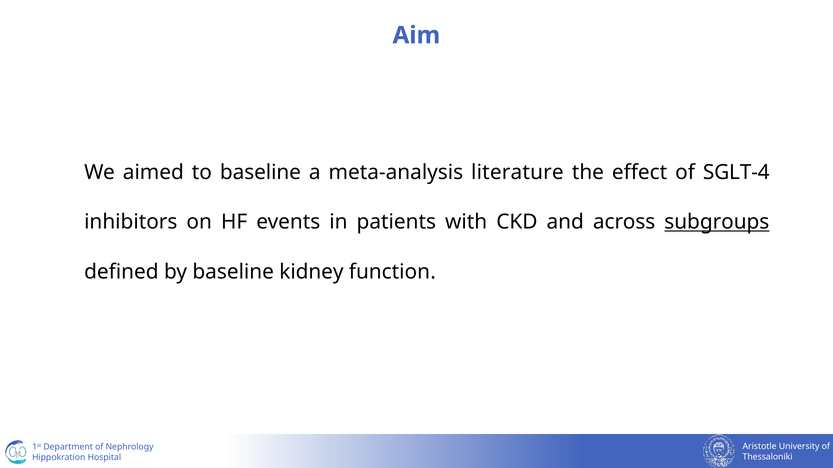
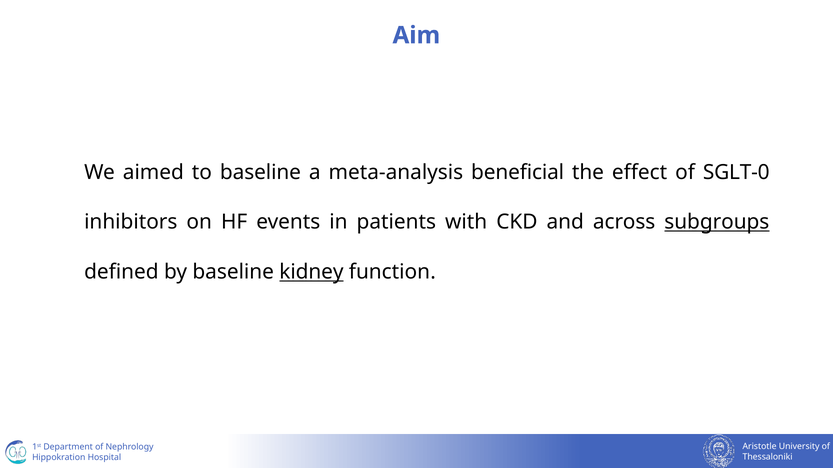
literature: literature -> beneficial
SGLT-4: SGLT-4 -> SGLT-0
kidney underline: none -> present
